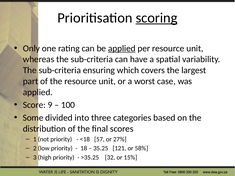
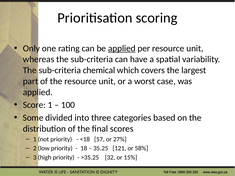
scoring underline: present -> none
ensuring: ensuring -> chemical
Score 9: 9 -> 1
